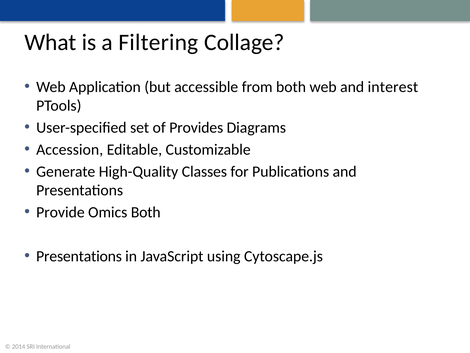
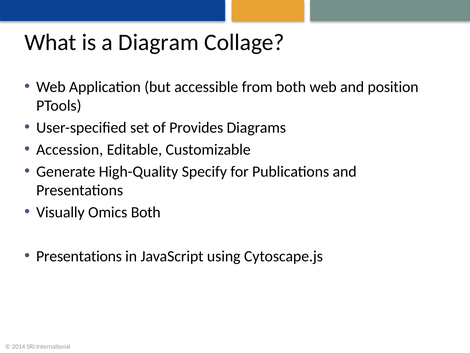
Filtering: Filtering -> Diagram
interest: interest -> position
Classes: Classes -> Specify
Provide: Provide -> Visually
